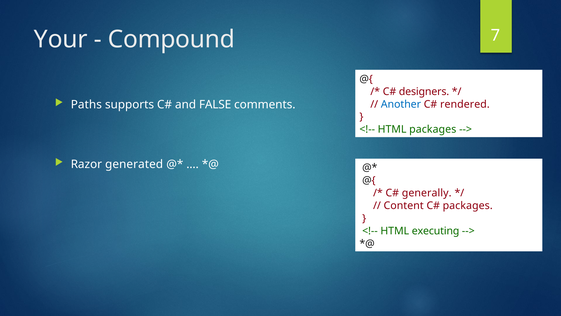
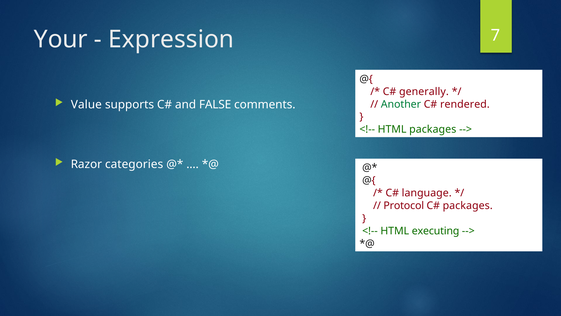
Compound: Compound -> Expression
designers: designers -> generally
Paths: Paths -> Value
Another colour: blue -> green
generated: generated -> categories
generally: generally -> language
Content: Content -> Protocol
